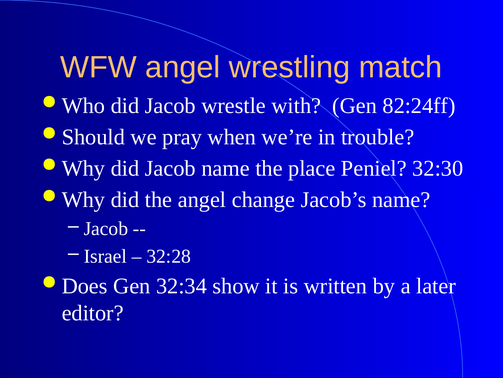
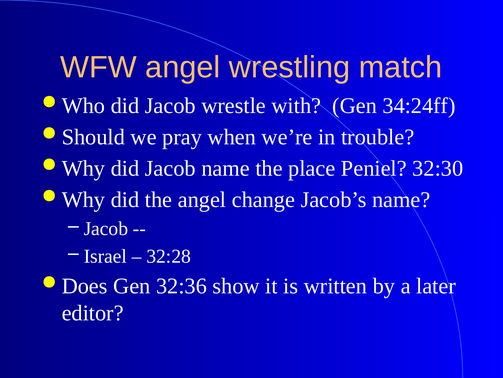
82:24ff: 82:24ff -> 34:24ff
32:34: 32:34 -> 32:36
